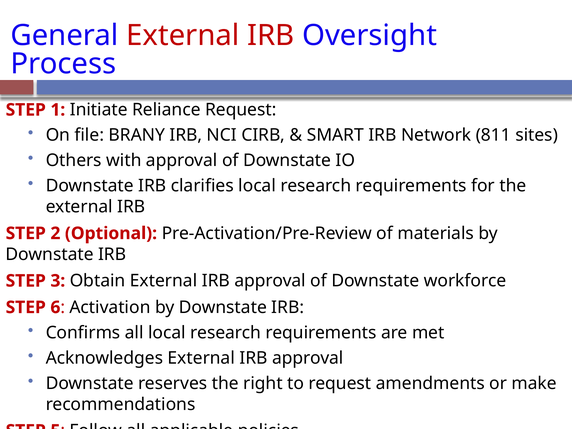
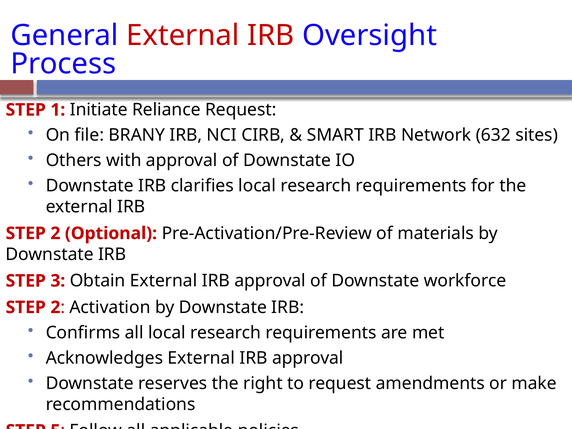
811: 811 -> 632
6 at (55, 307): 6 -> 2
